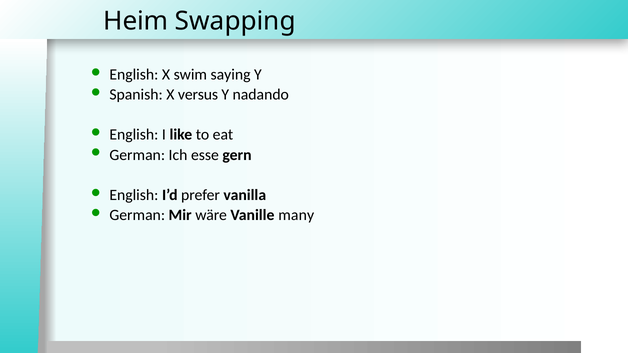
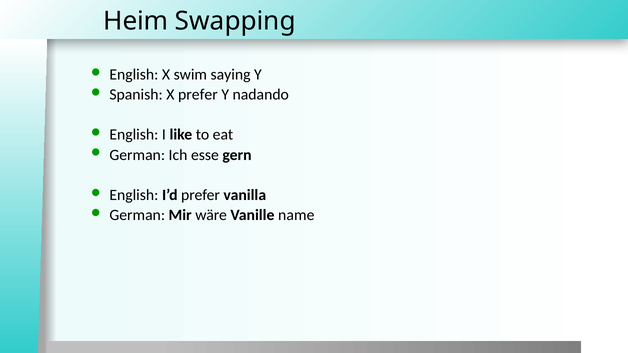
X versus: versus -> prefer
many: many -> name
